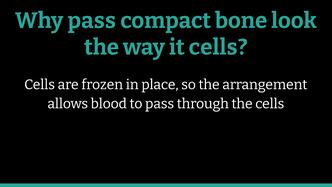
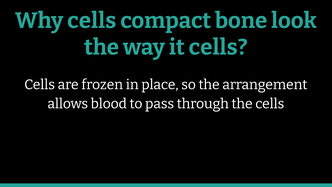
Why pass: pass -> cells
